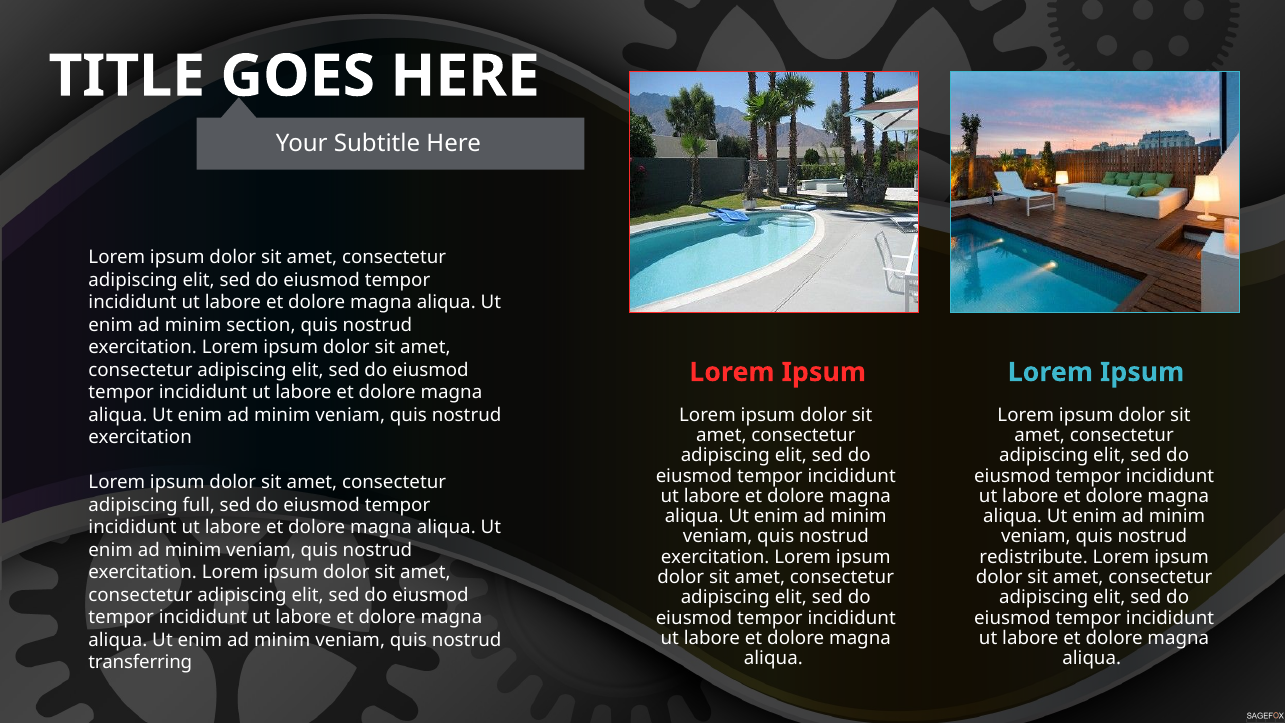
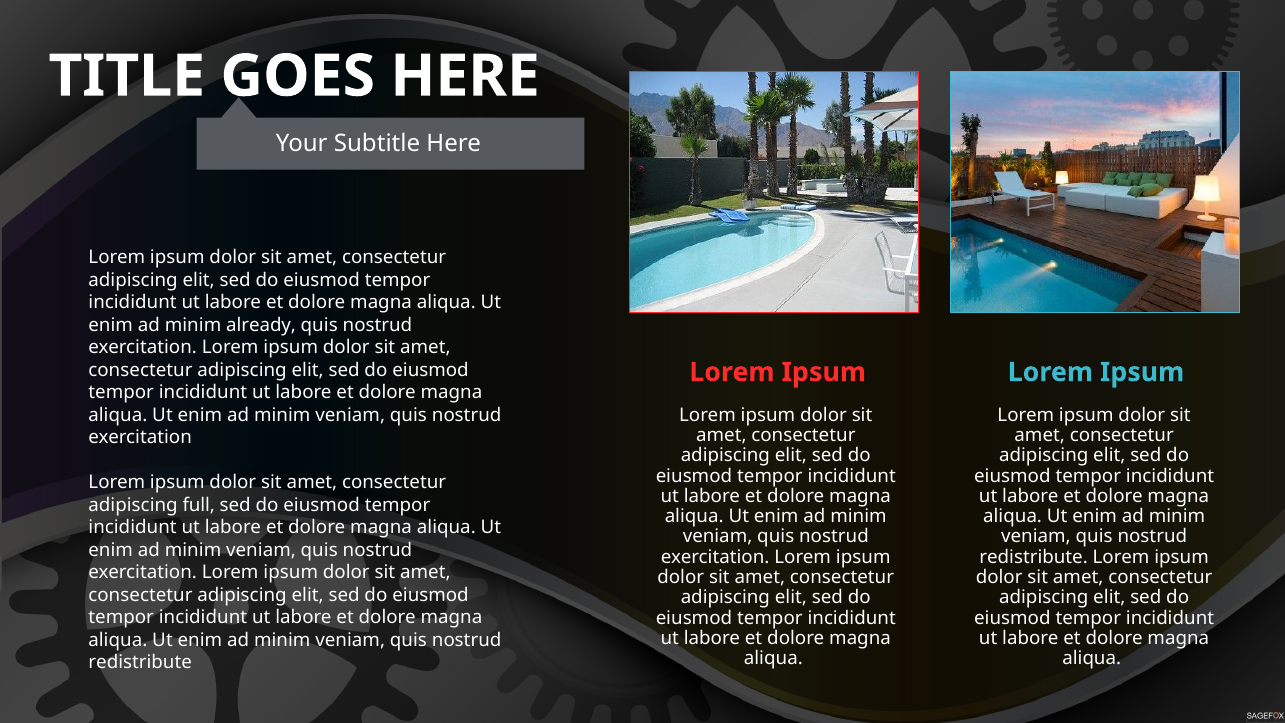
section: section -> already
transferring at (140, 662): transferring -> redistribute
